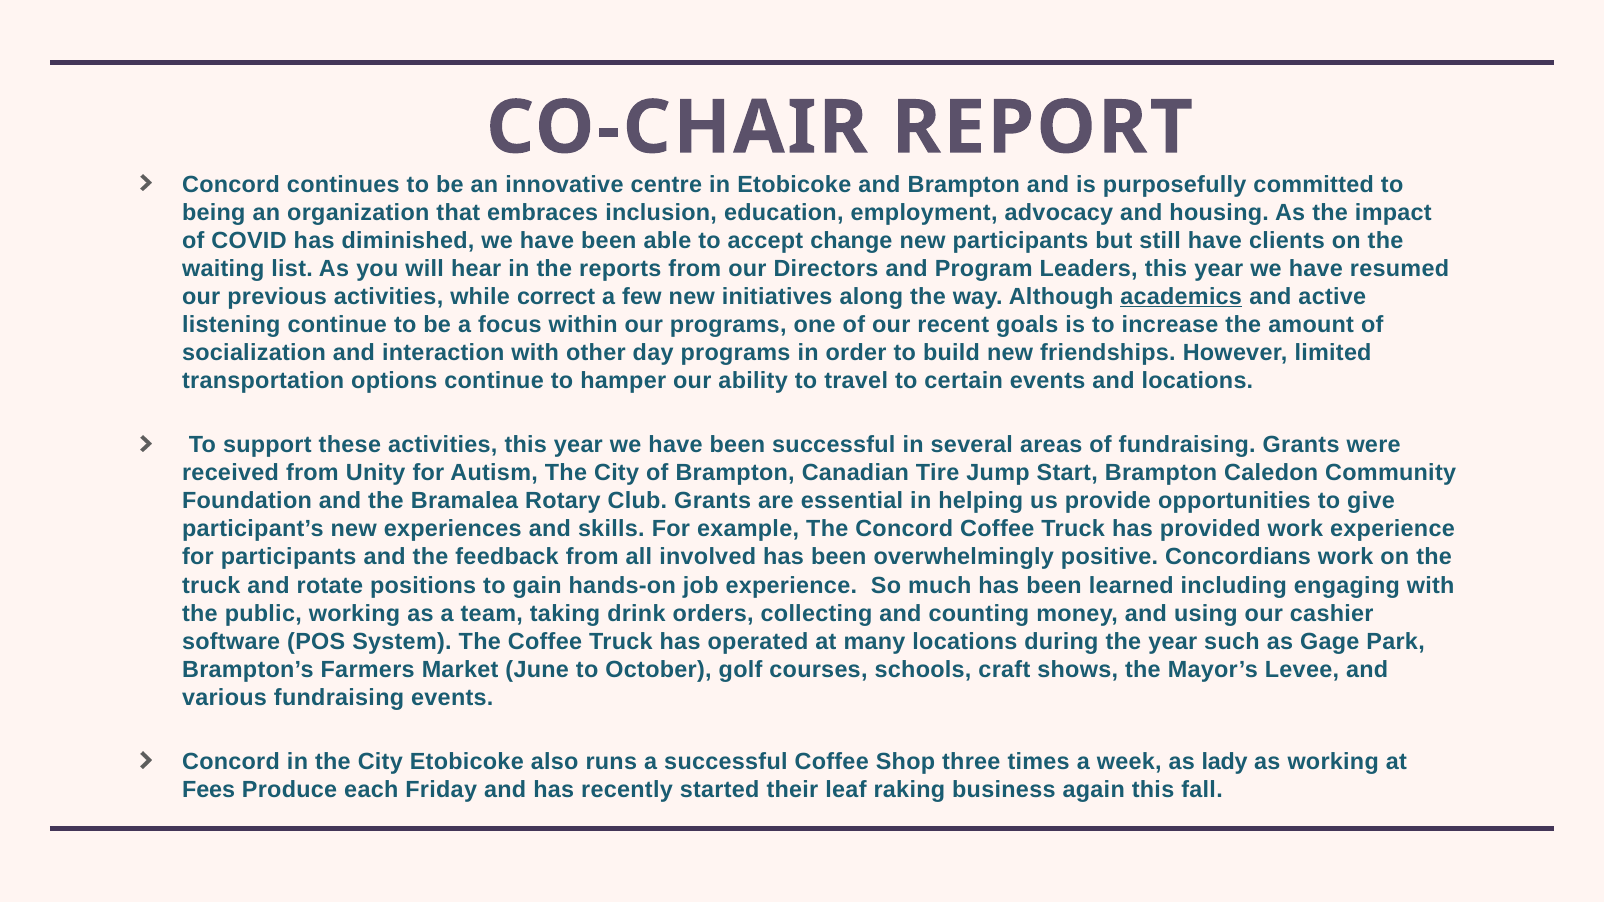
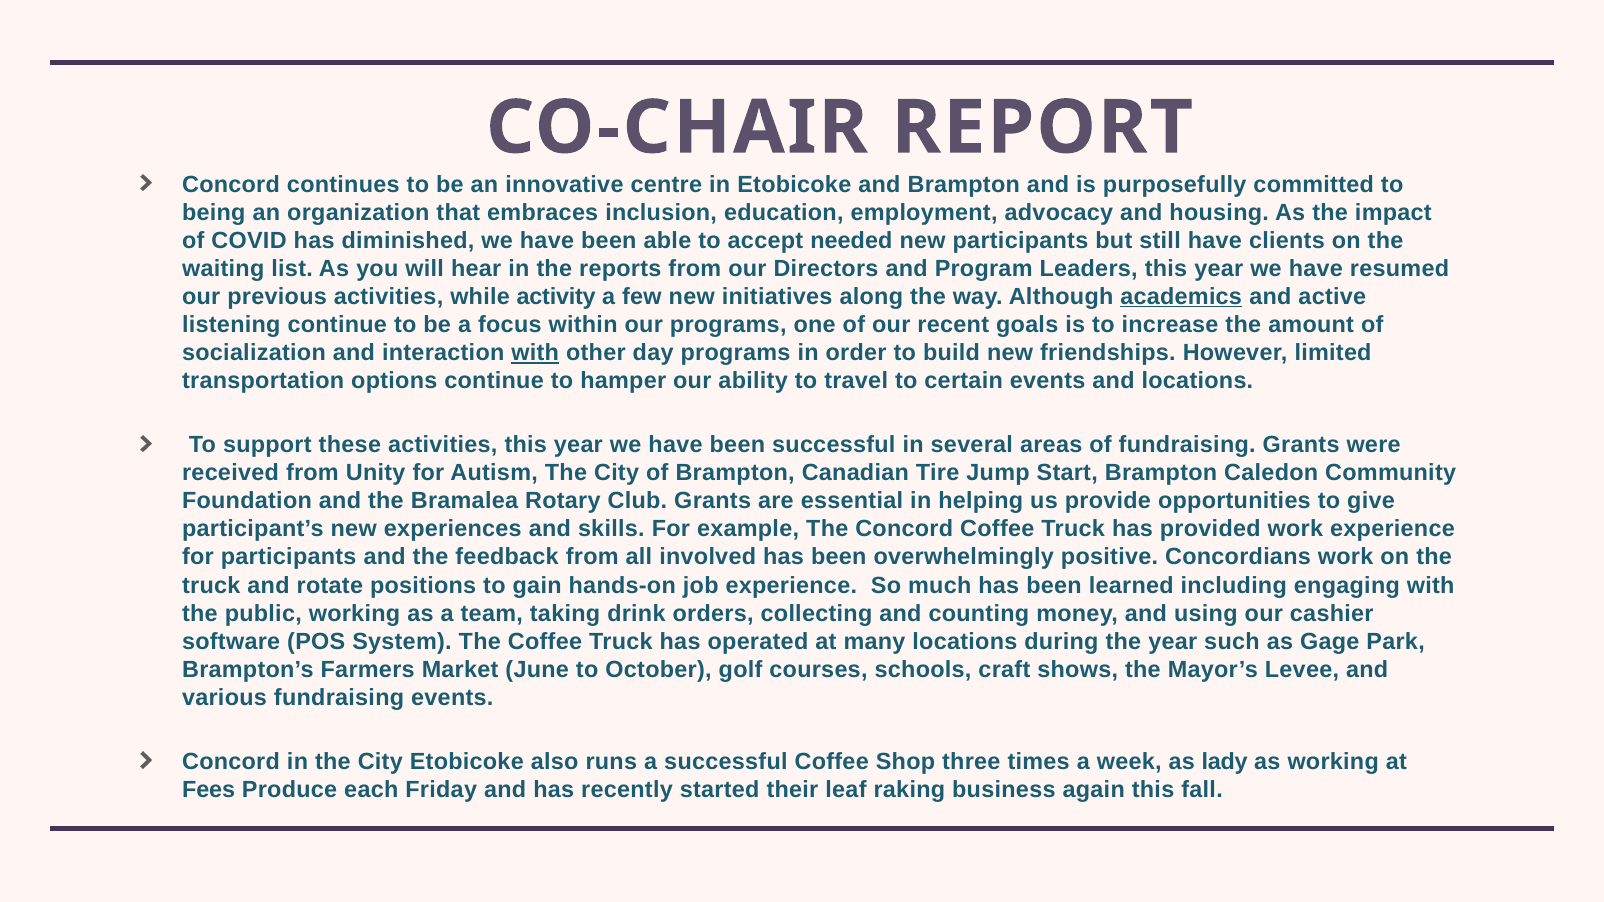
change: change -> needed
correct: correct -> activity
with at (535, 353) underline: none -> present
